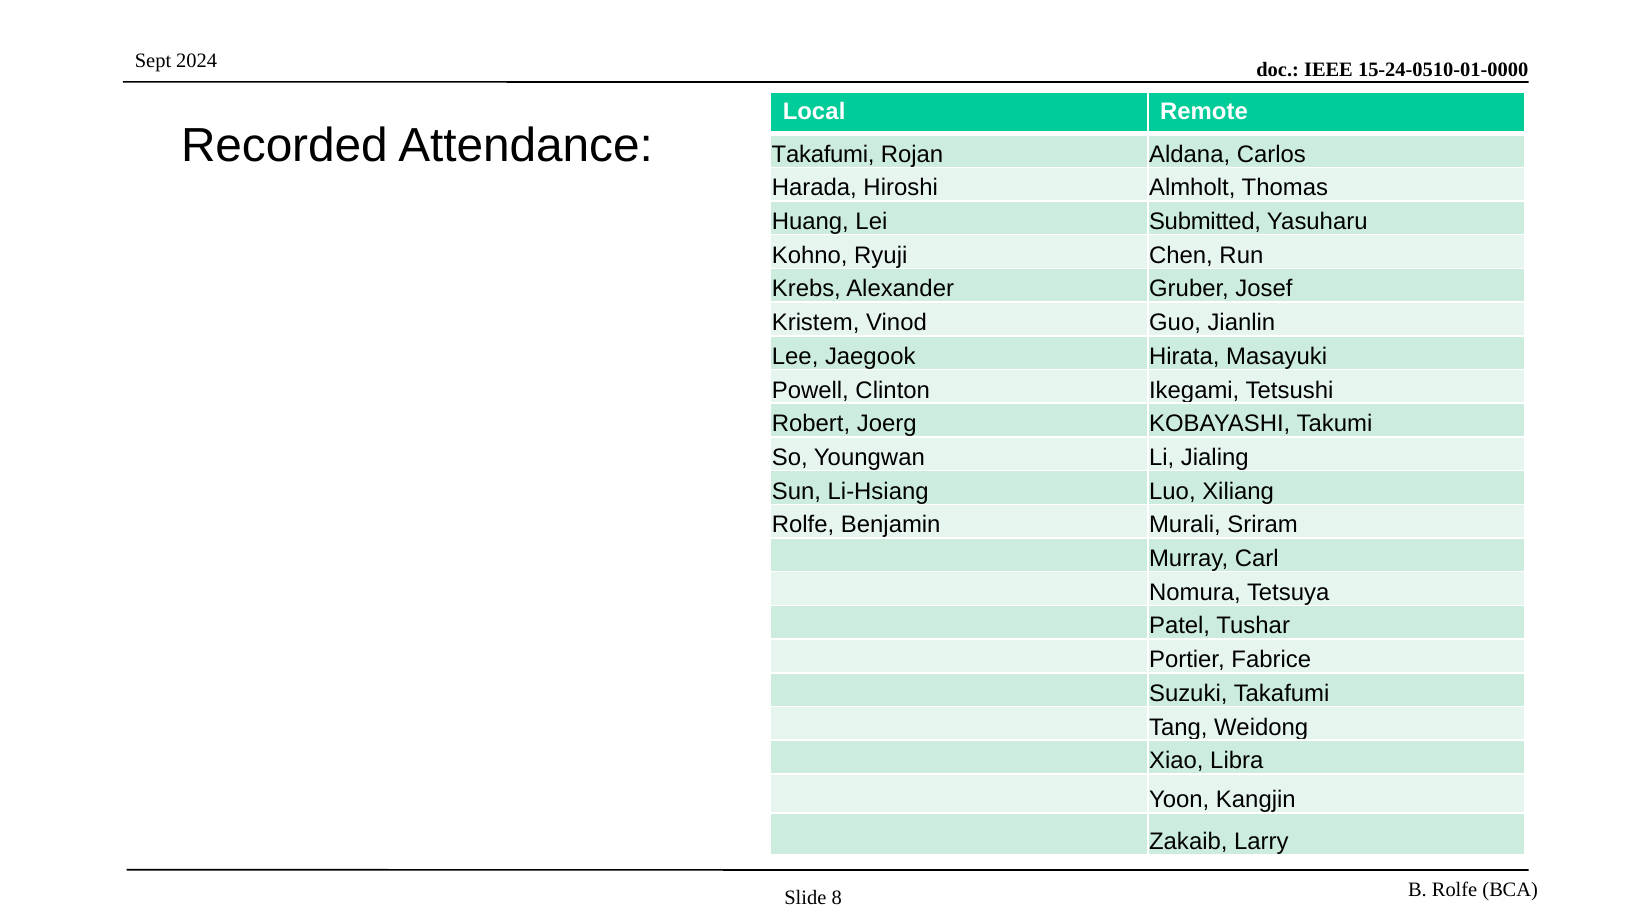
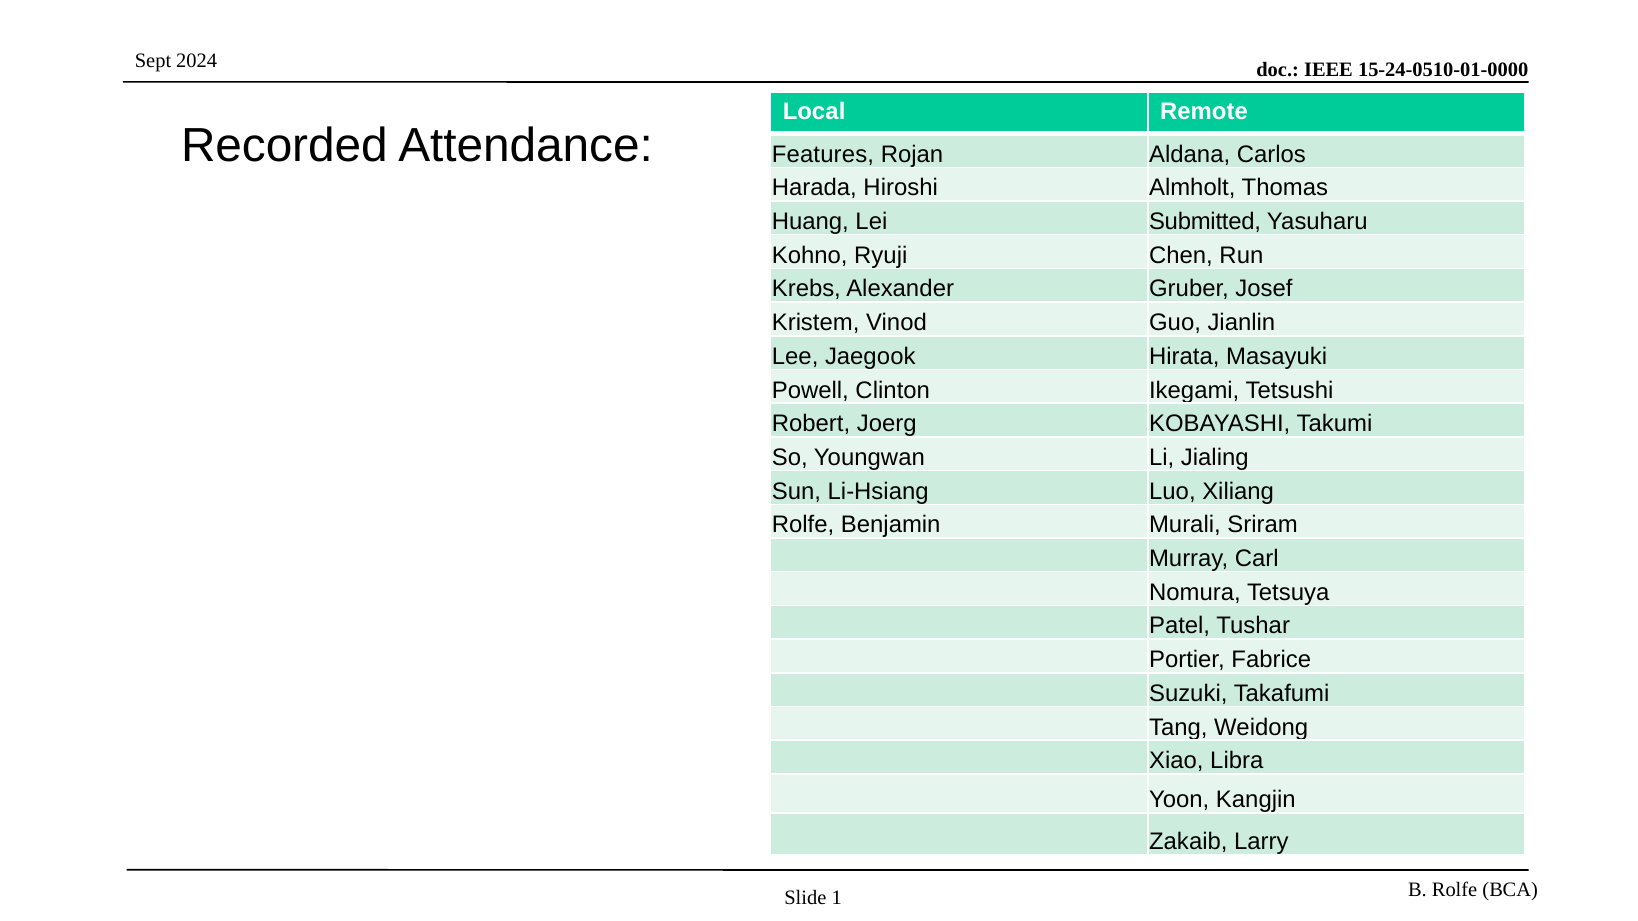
Takafumi at (823, 154): Takafumi -> Features
8: 8 -> 1
